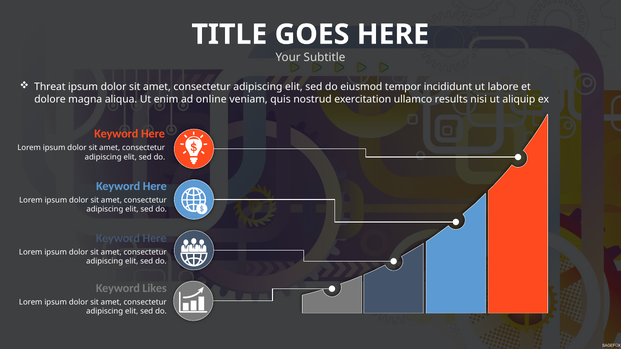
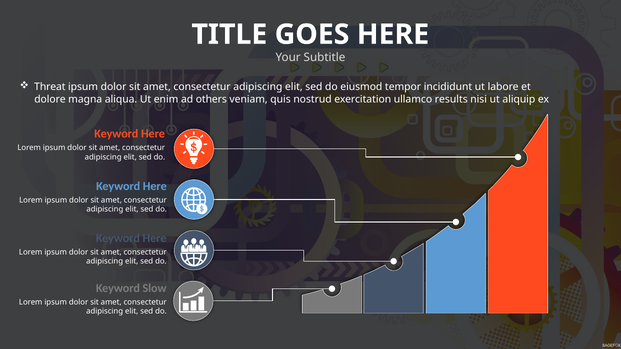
online: online -> others
Likes: Likes -> Slow
